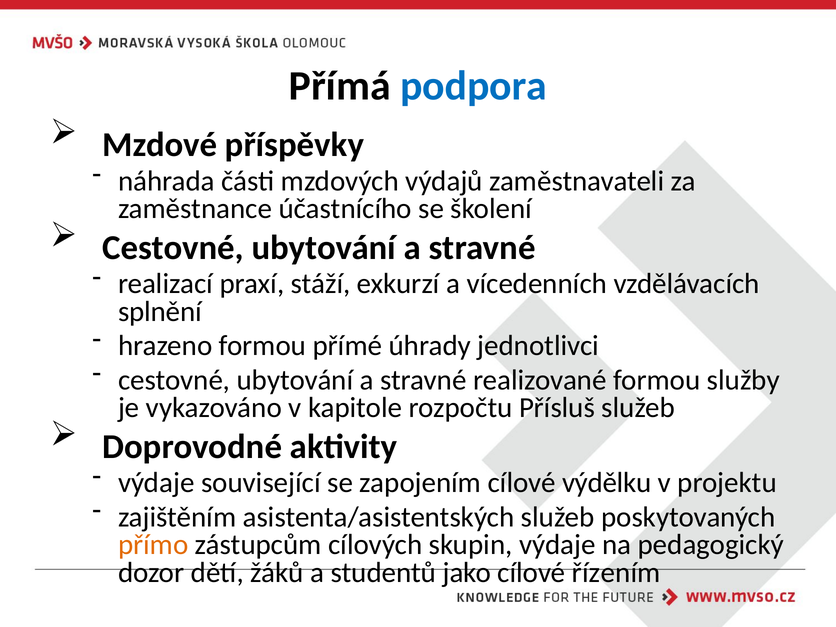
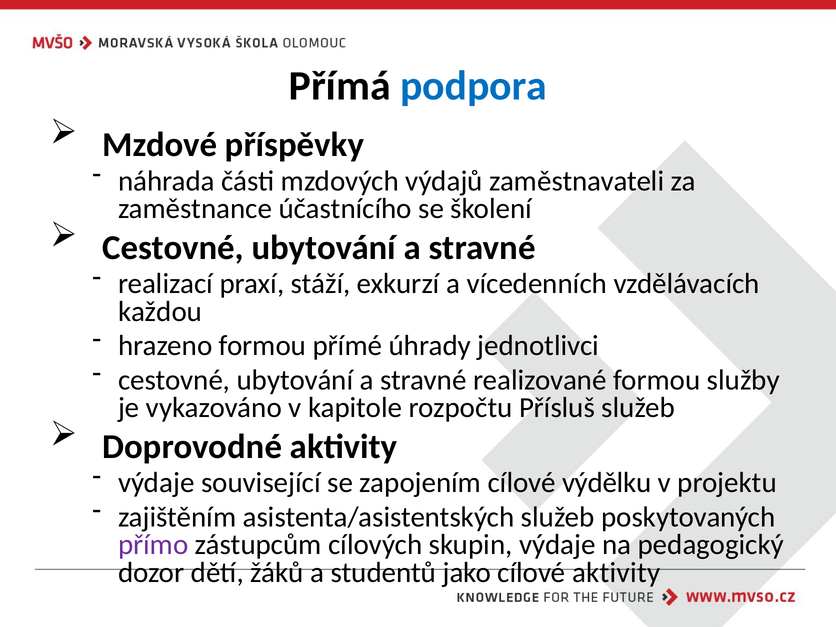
splnění: splnění -> každou
přímo colour: orange -> purple
cílové řízením: řízením -> aktivity
